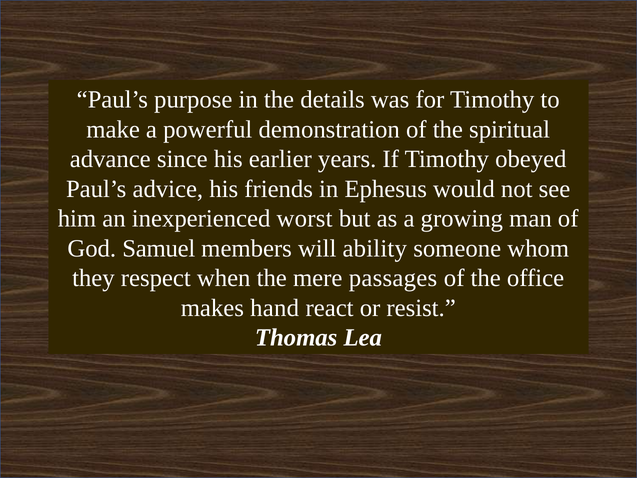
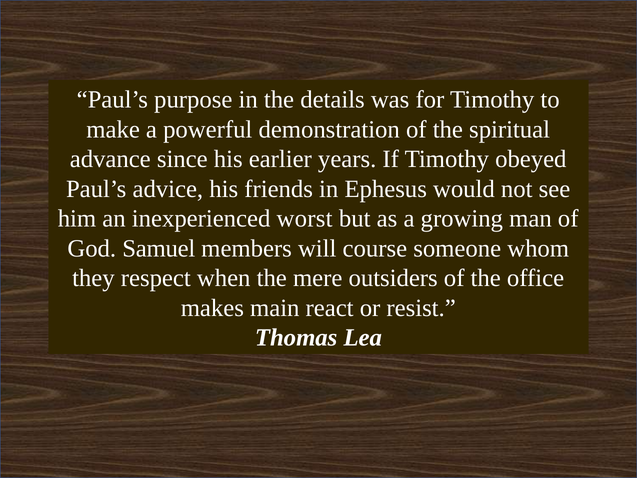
ability: ability -> course
passages: passages -> outsiders
hand: hand -> main
